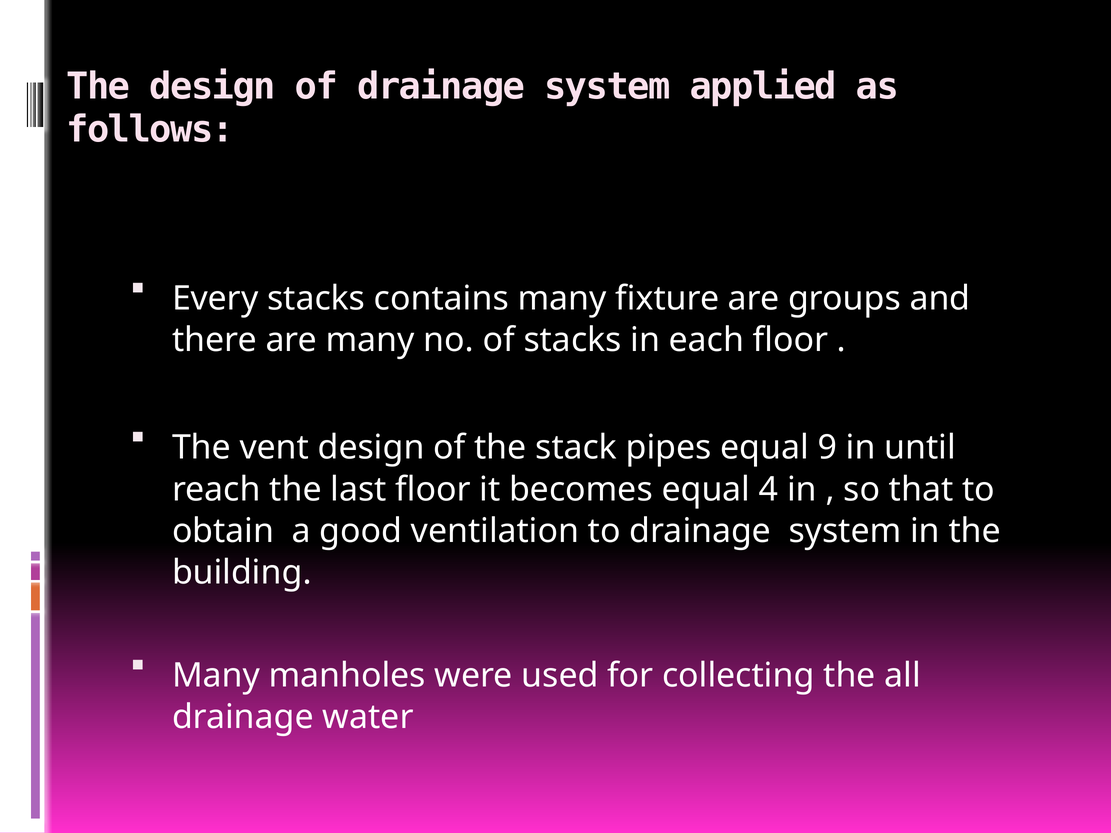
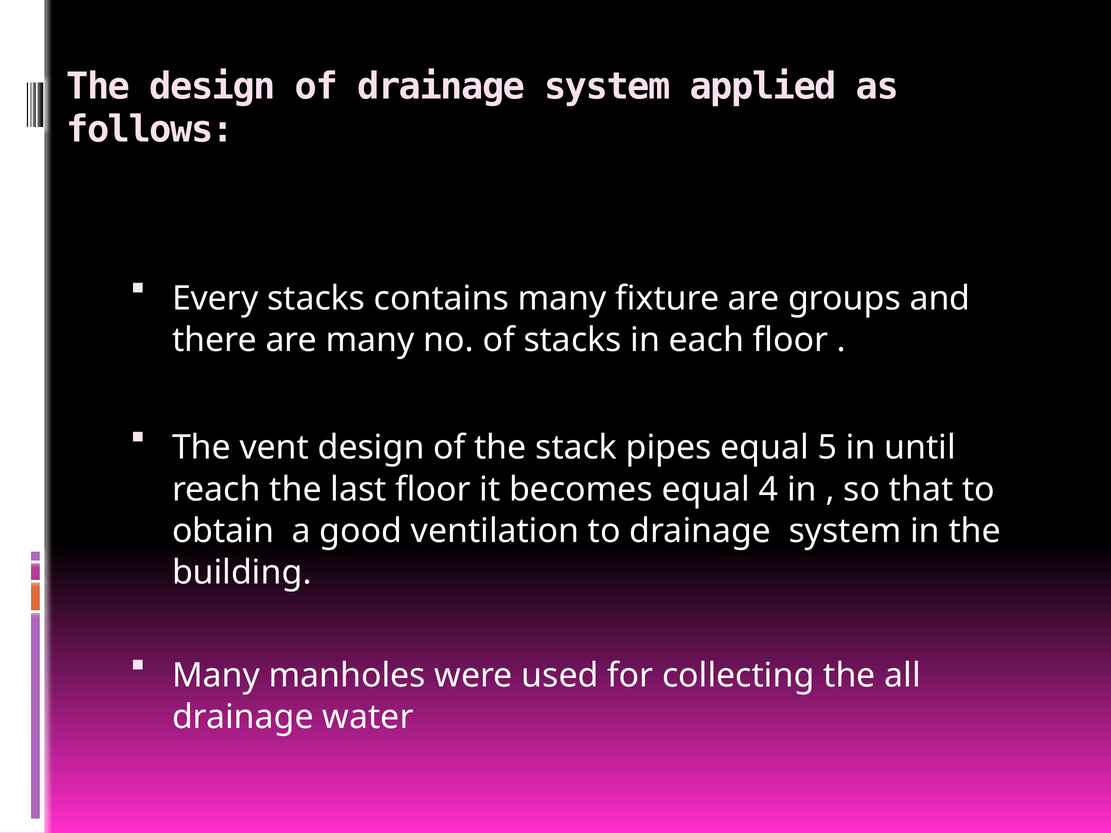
9: 9 -> 5
